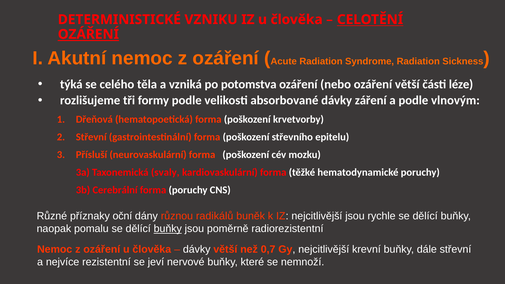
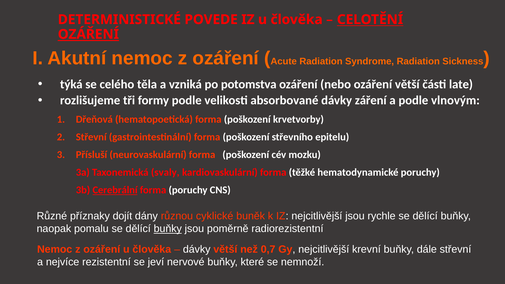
VZNIKU: VZNIKU -> POVEDE
léze: léze -> late
Cerebrální underline: none -> present
oční: oční -> dojít
radikálů: radikálů -> cyklické
